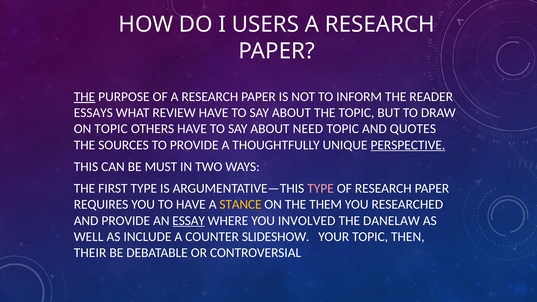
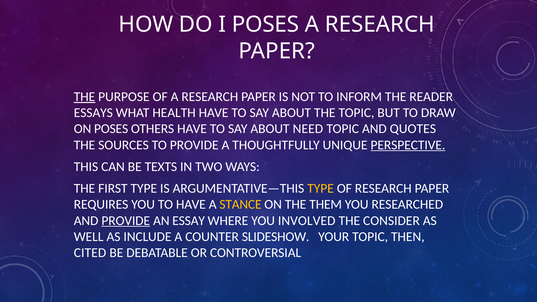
I USERS: USERS -> POSES
REVIEW: REVIEW -> HEALTH
ON TOPIC: TOPIC -> POSES
MUST: MUST -> TEXTS
TYPE at (321, 188) colour: pink -> yellow
PROVIDE at (126, 221) underline: none -> present
ESSAY underline: present -> none
DANELAW: DANELAW -> CONSIDER
THEIR: THEIR -> CITED
